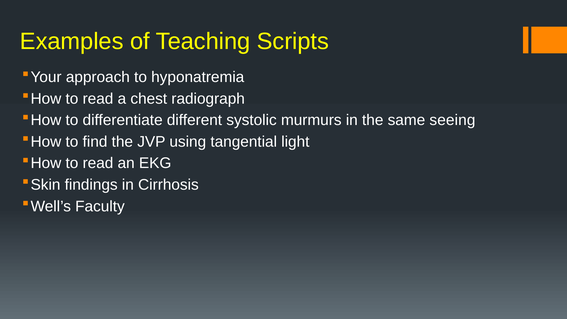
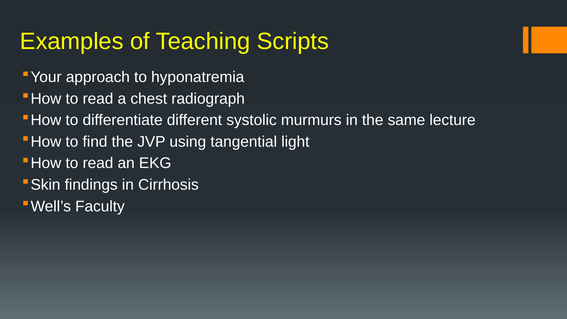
seeing: seeing -> lecture
